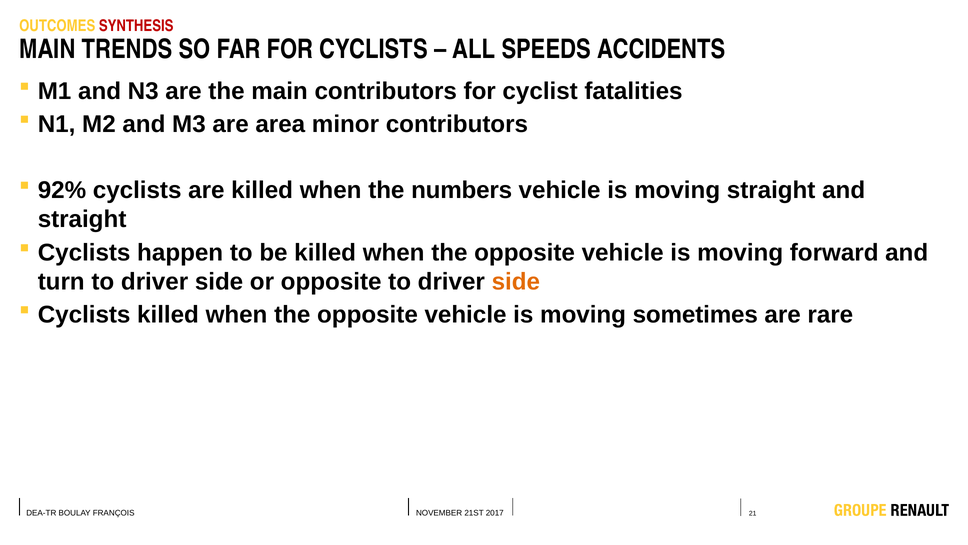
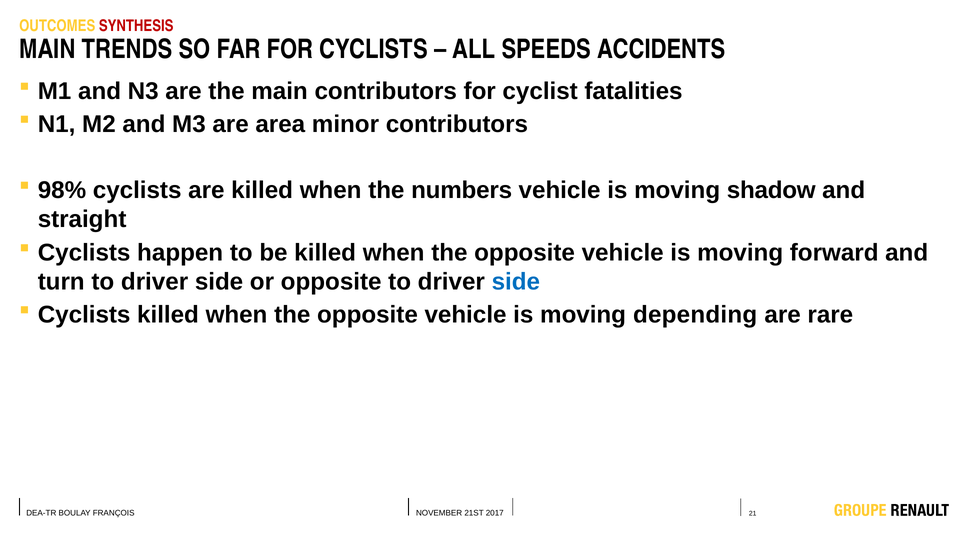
92%: 92% -> 98%
moving straight: straight -> shadow
side at (516, 281) colour: orange -> blue
sometimes: sometimes -> depending
